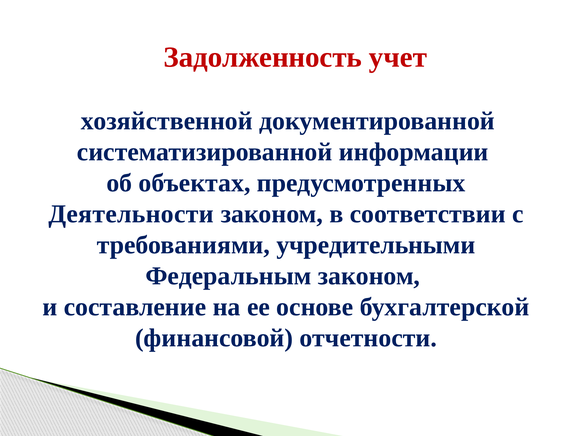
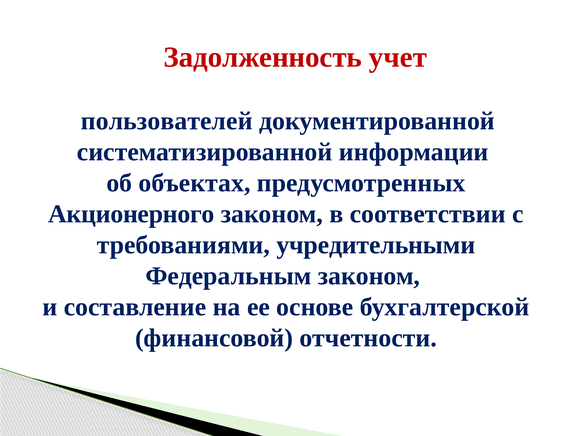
хозяйственной: хозяйственной -> пользователей
Деятельности: Деятельности -> Акционерного
